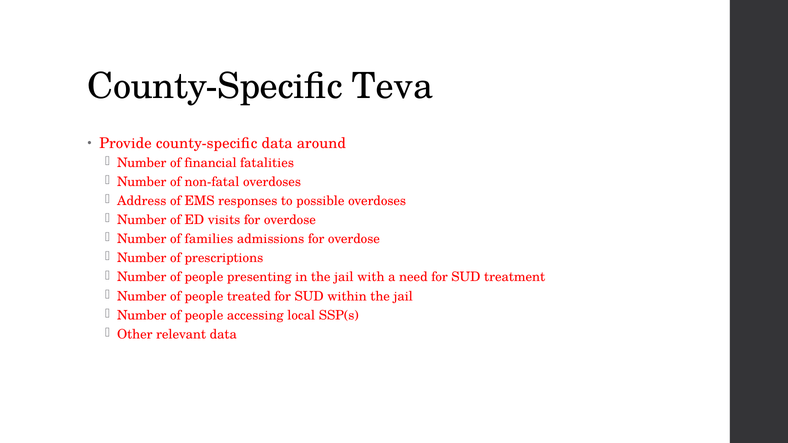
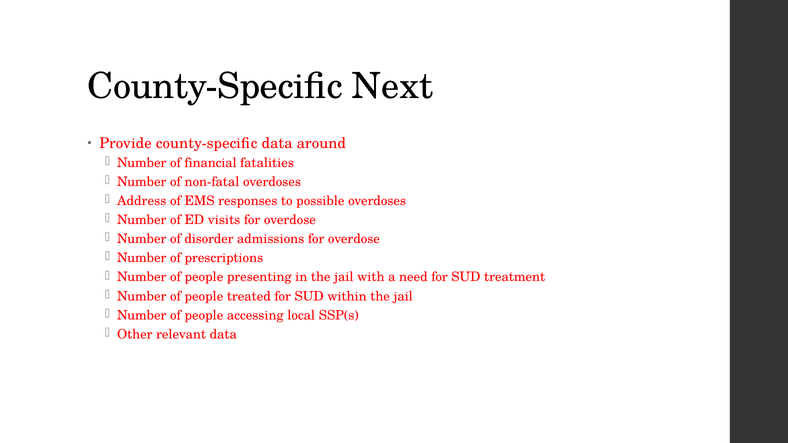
Teva: Teva -> Next
families: families -> disorder
